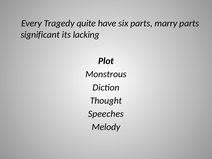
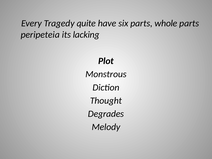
marry: marry -> whole
significant: significant -> peripeteia
Speeches: Speeches -> Degrades
